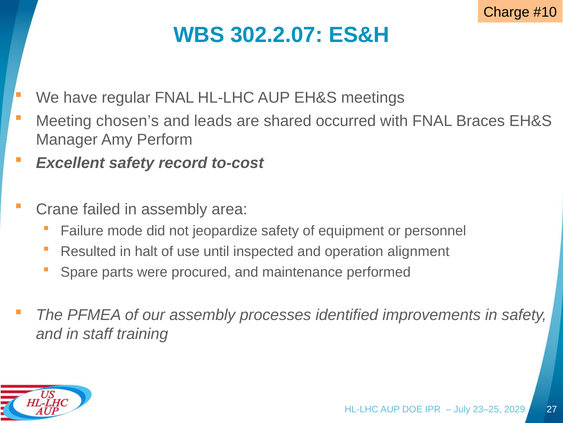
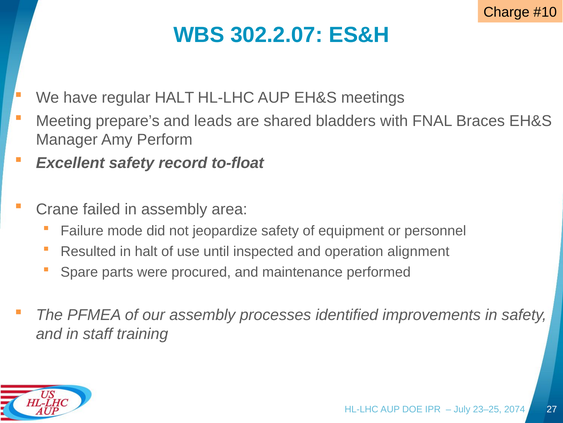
regular FNAL: FNAL -> HALT
chosen’s: chosen’s -> prepare’s
occurred: occurred -> bladders
to-cost: to-cost -> to-float
2029: 2029 -> 2074
